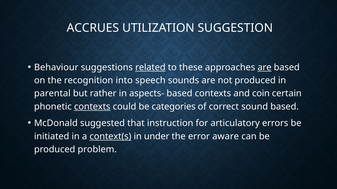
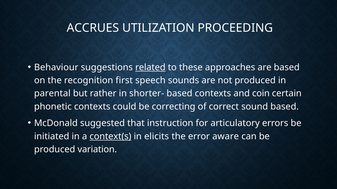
SUGGESTION: SUGGESTION -> PROCEEDING
are at (265, 67) underline: present -> none
into: into -> first
aspects-: aspects- -> shorter-
contexts at (92, 107) underline: present -> none
categories: categories -> correcting
under: under -> elicits
problem: problem -> variation
